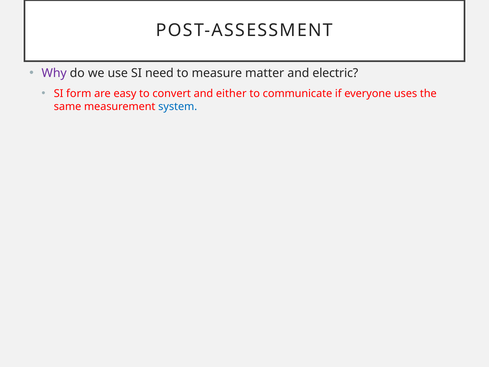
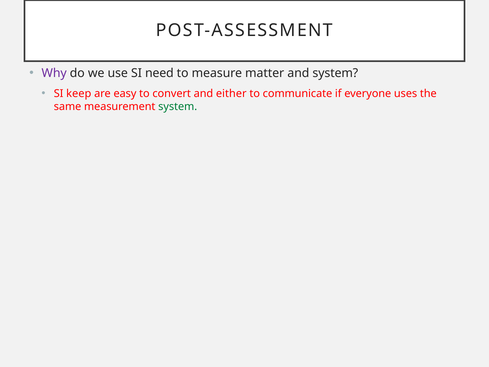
and electric: electric -> system
form: form -> keep
system at (178, 107) colour: blue -> green
